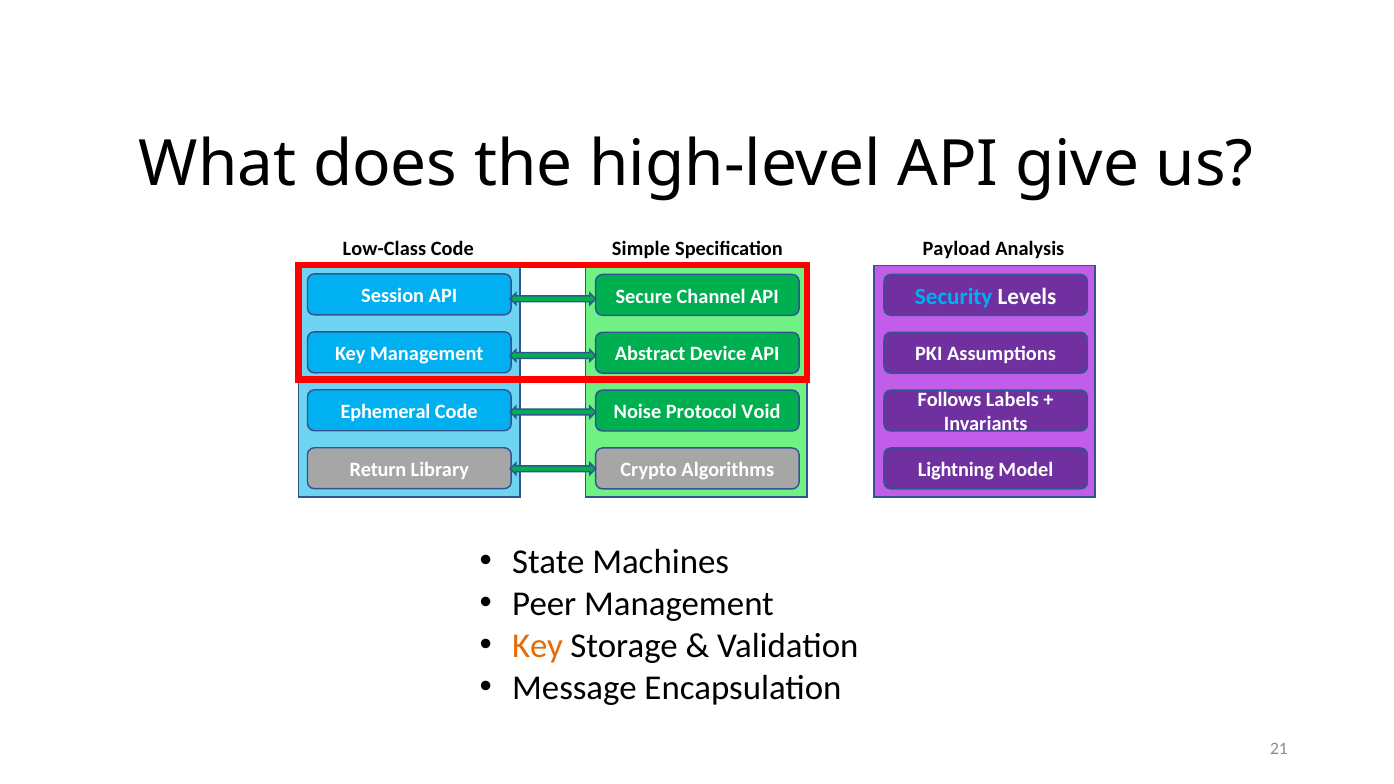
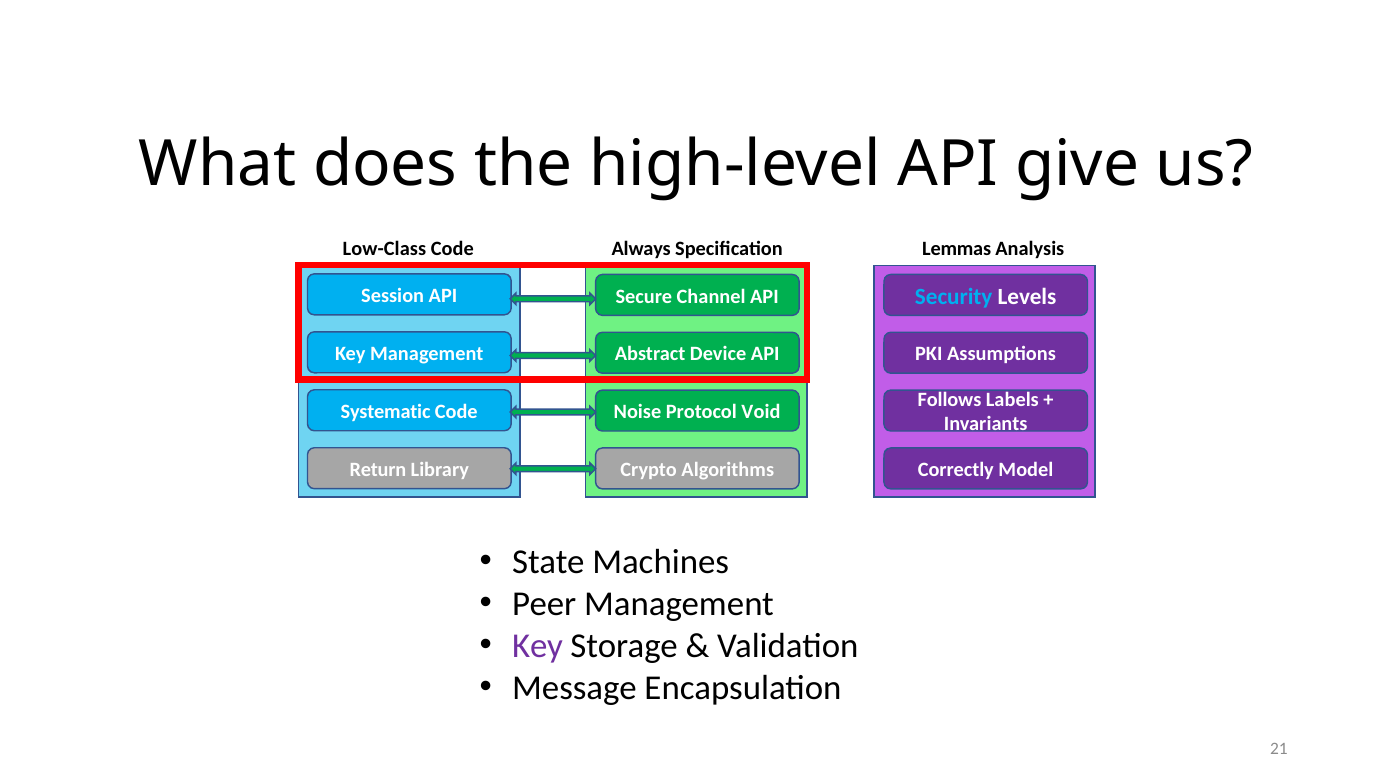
Simple: Simple -> Always
Payload: Payload -> Lemmas
Ephemeral: Ephemeral -> Systematic
Lightning: Lightning -> Correctly
Key at (538, 646) colour: orange -> purple
